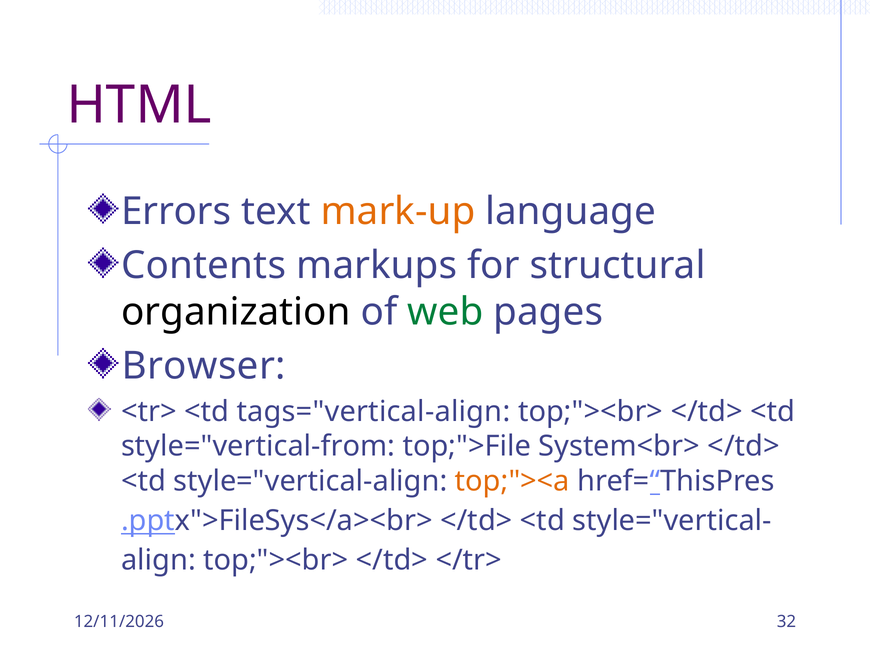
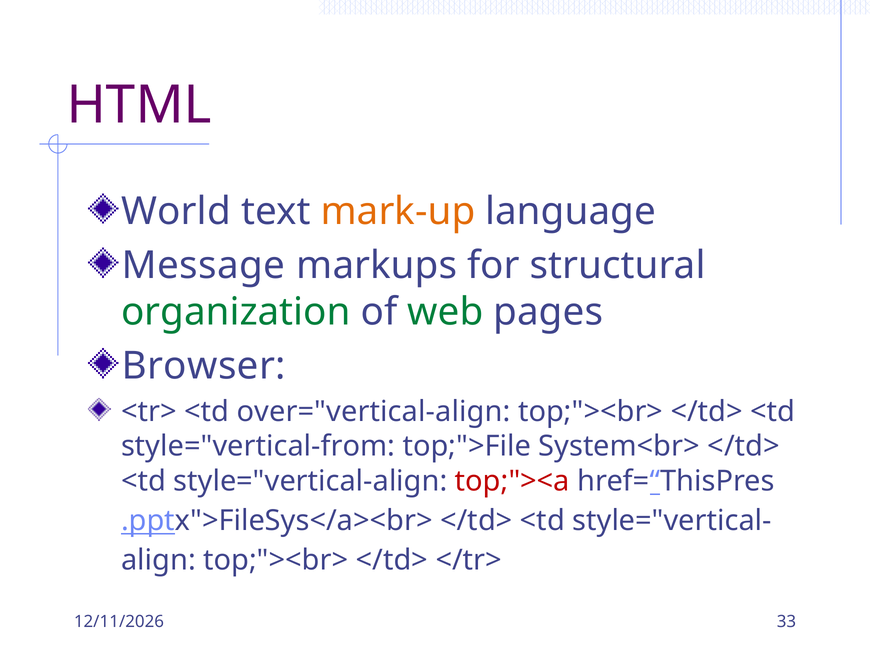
Errors: Errors -> World
Contents: Contents -> Message
organization colour: black -> green
tags="vertical-align: tags="vertical-align -> over="vertical-align
top;"><a colour: orange -> red
32: 32 -> 33
